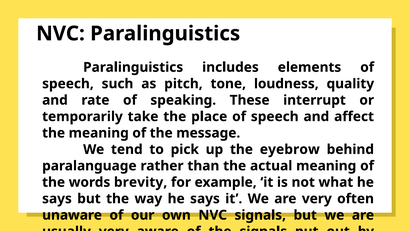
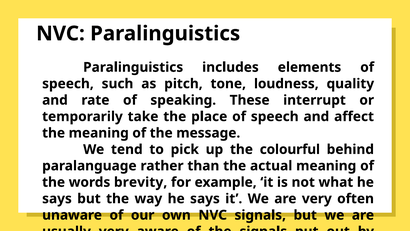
eyebrow: eyebrow -> colourful
